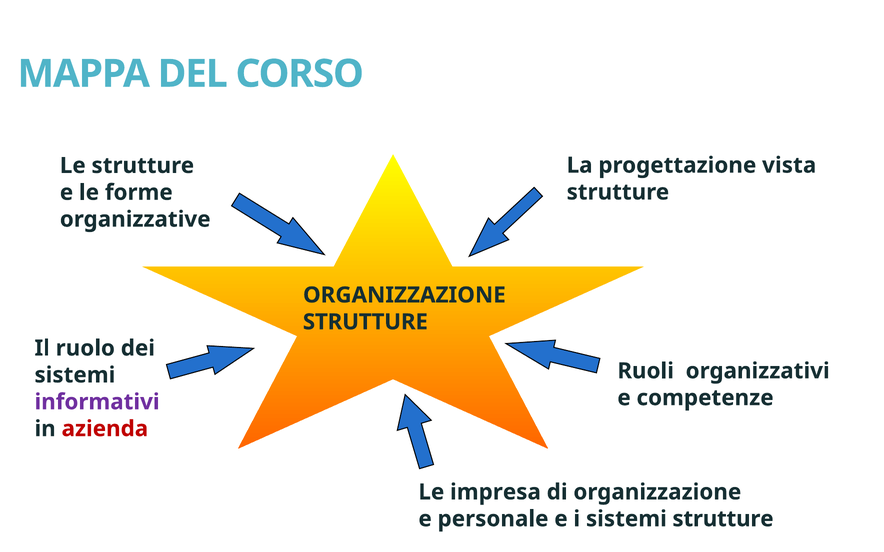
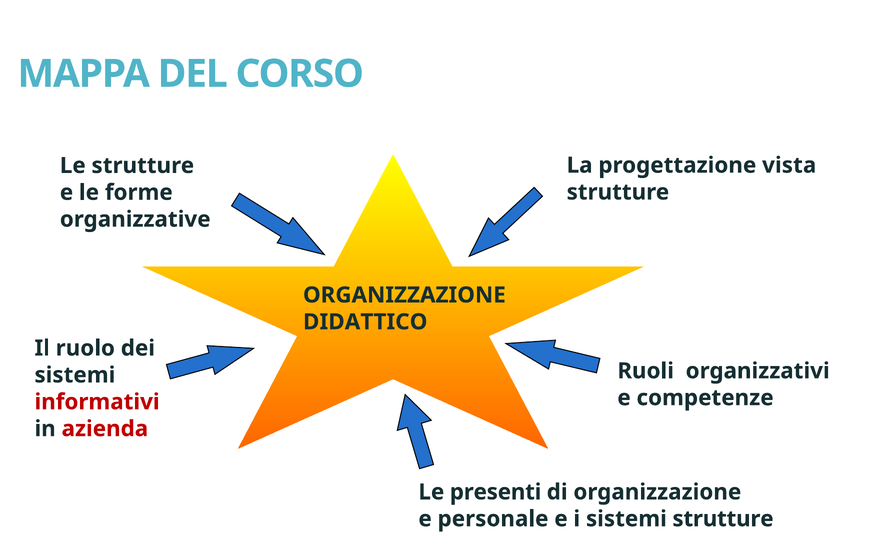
STRUTTURE at (365, 322): STRUTTURE -> DIDATTICO
informativi colour: purple -> red
impresa: impresa -> presenti
